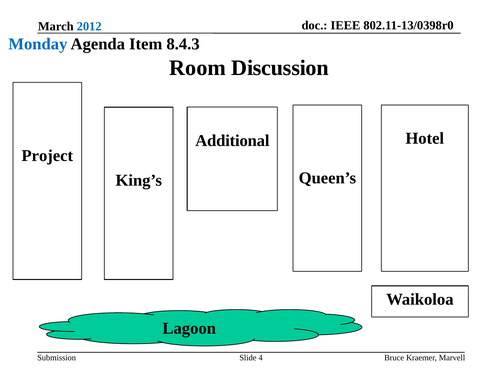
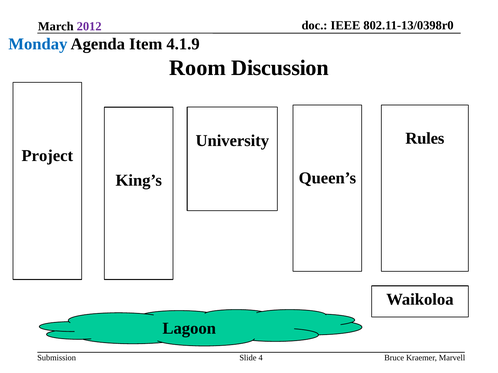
2012 colour: blue -> purple
8.4.3: 8.4.3 -> 4.1.9
Hotel: Hotel -> Rules
Additional: Additional -> University
